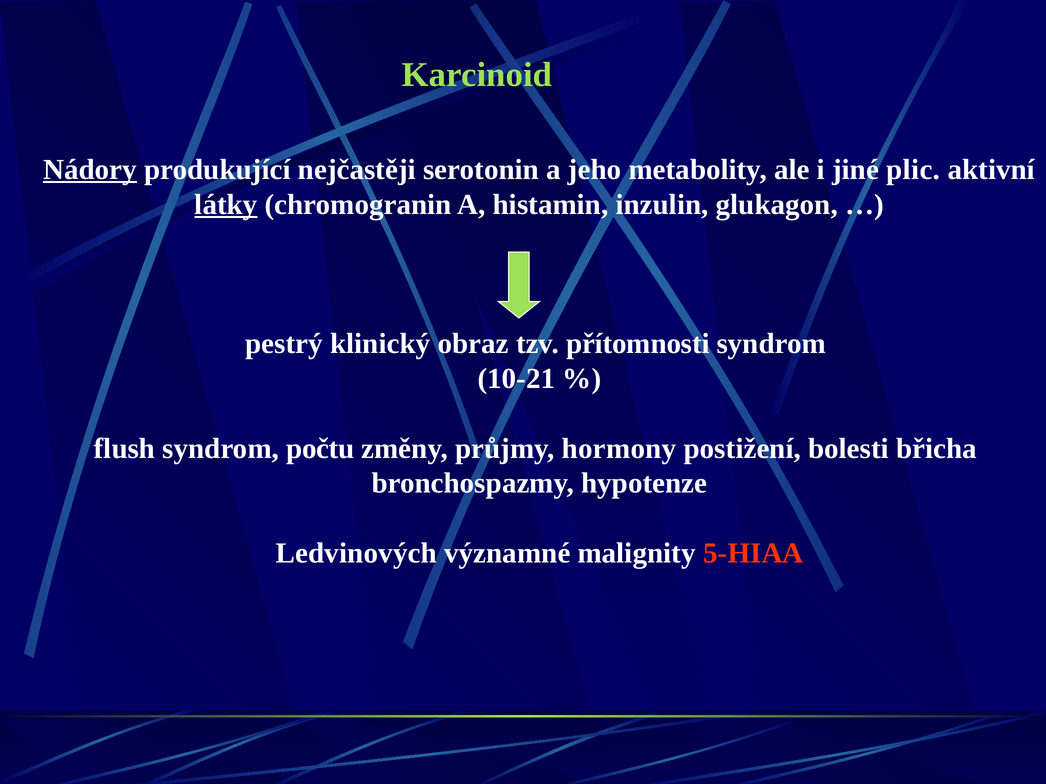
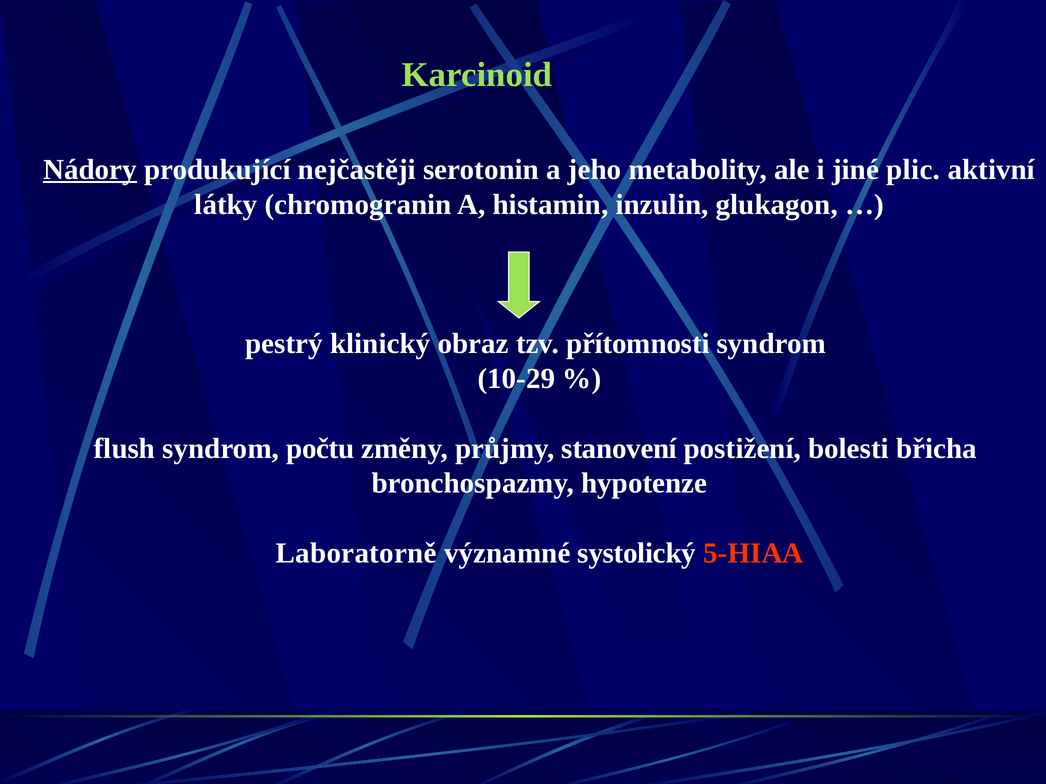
látky underline: present -> none
10-21: 10-21 -> 10-29
hormony: hormony -> stanovení
Ledvinových: Ledvinových -> Laboratorně
malignity: malignity -> systolický
